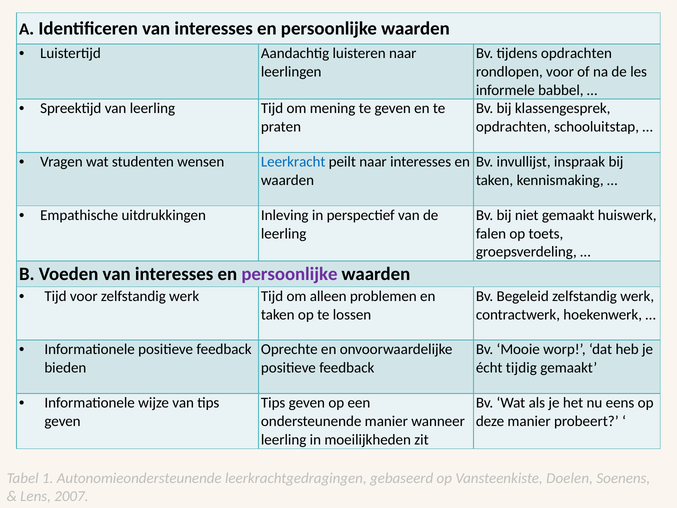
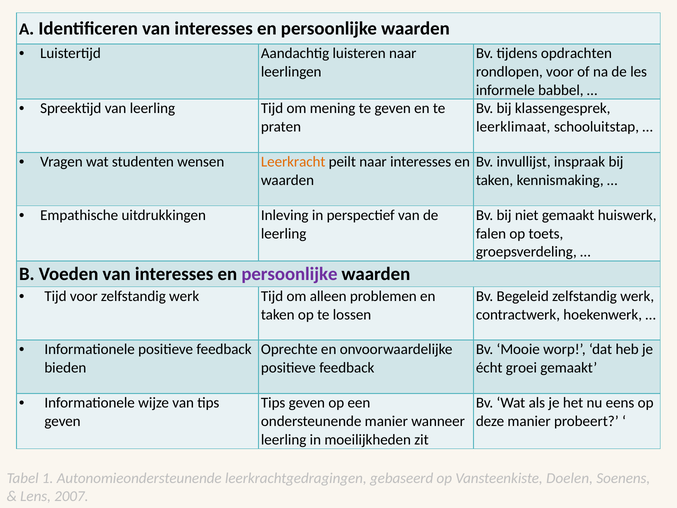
opdrachten at (513, 127): opdrachten -> leerklimaat
Leerkracht colour: blue -> orange
tijdig: tijdig -> groei
